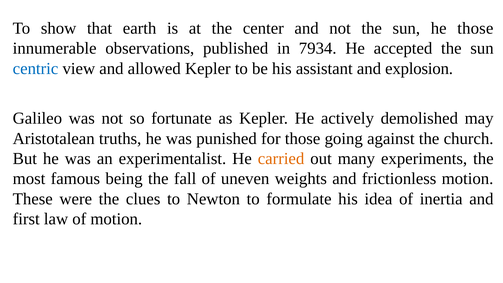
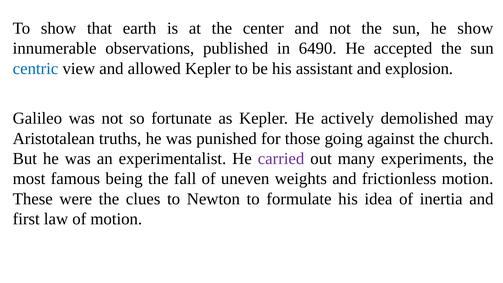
he those: those -> show
7934: 7934 -> 6490
carried colour: orange -> purple
